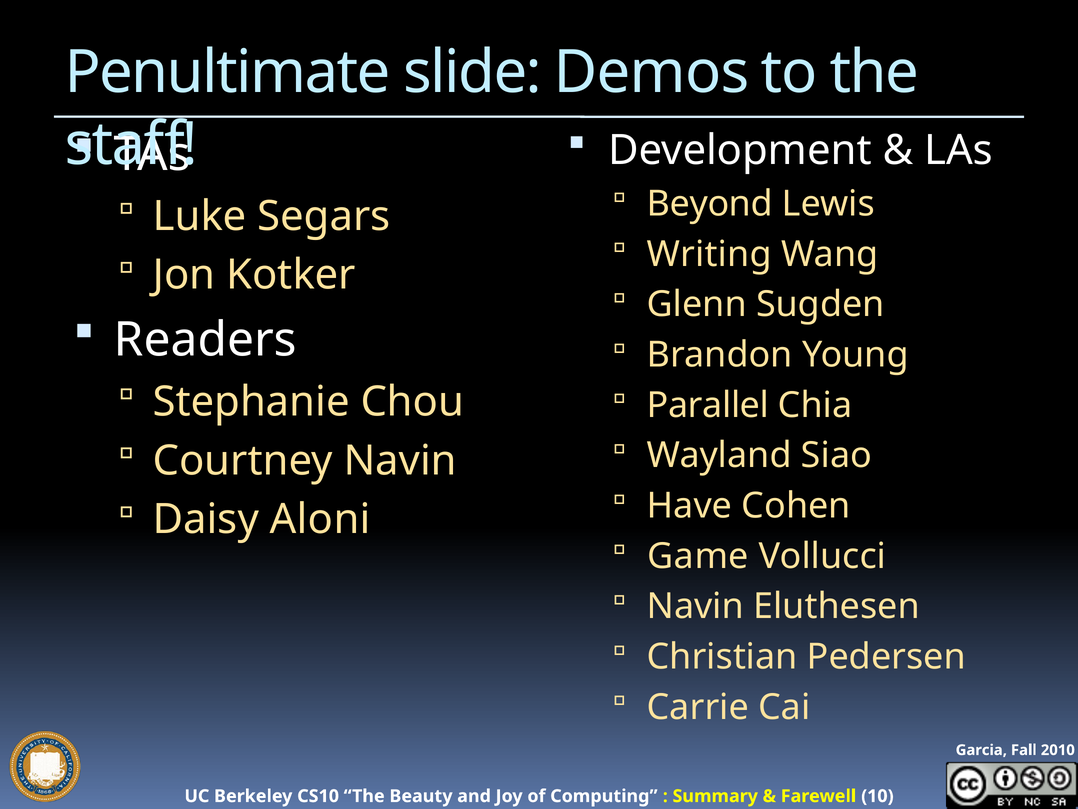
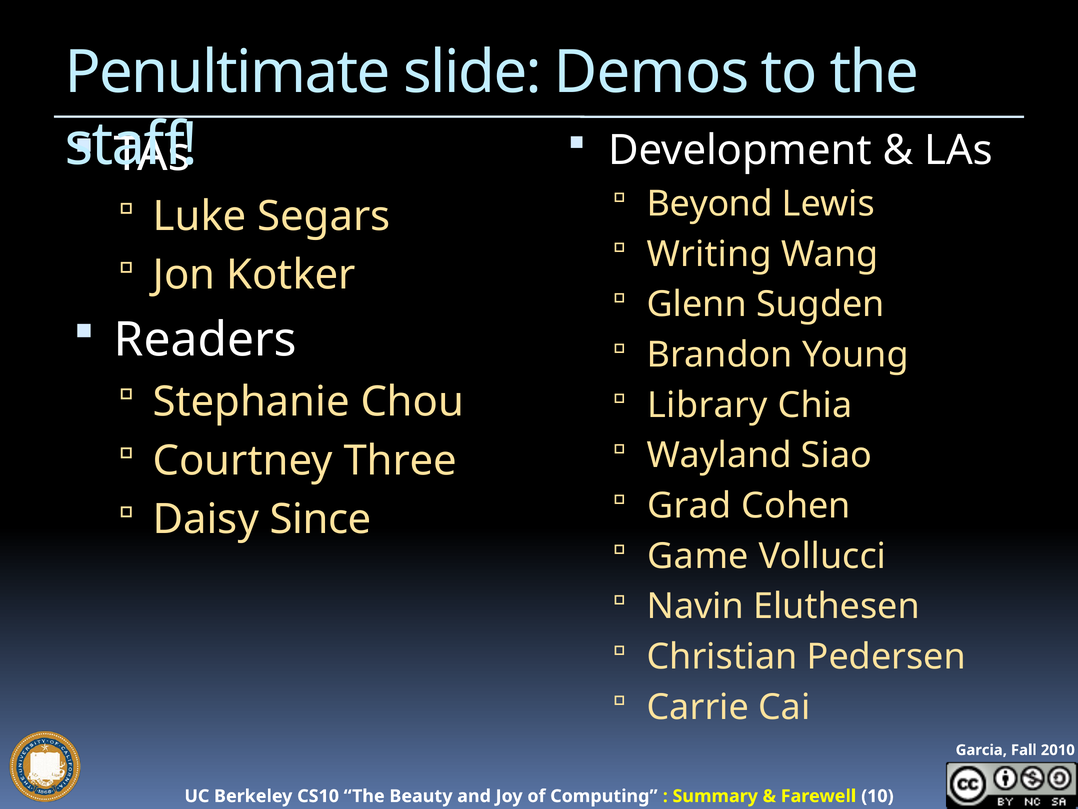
Parallel: Parallel -> Library
Courtney Navin: Navin -> Three
Have: Have -> Grad
Aloni: Aloni -> Since
